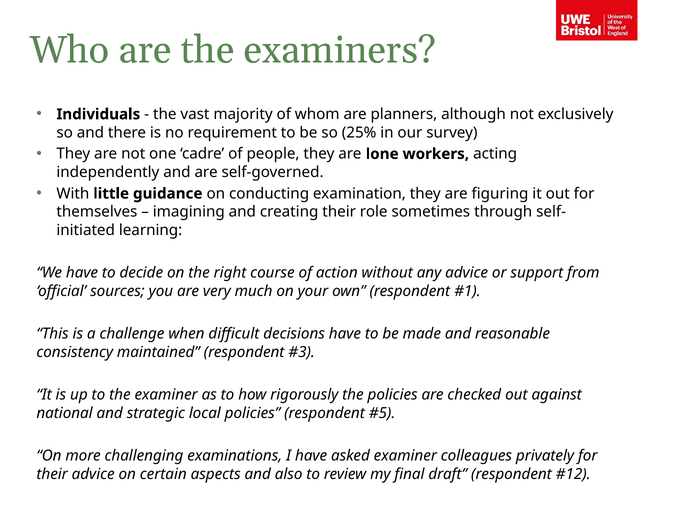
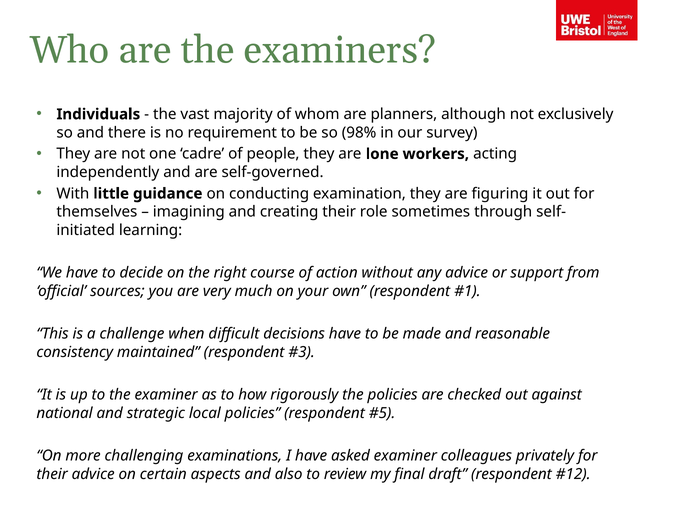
25%: 25% -> 98%
